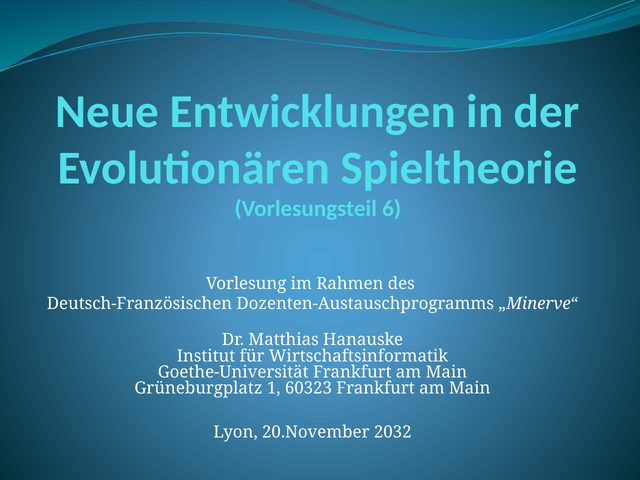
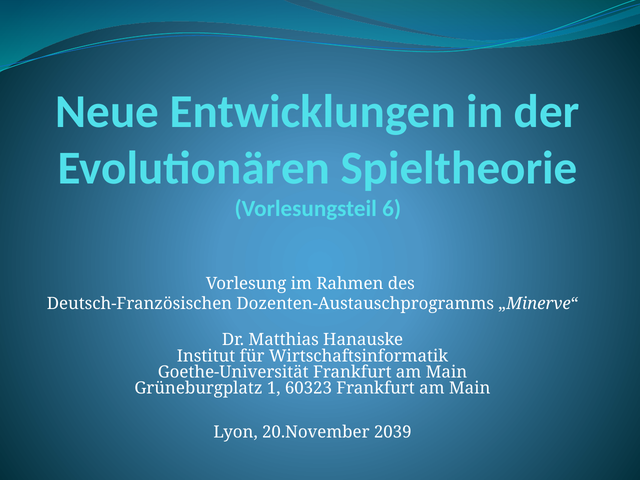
2032: 2032 -> 2039
